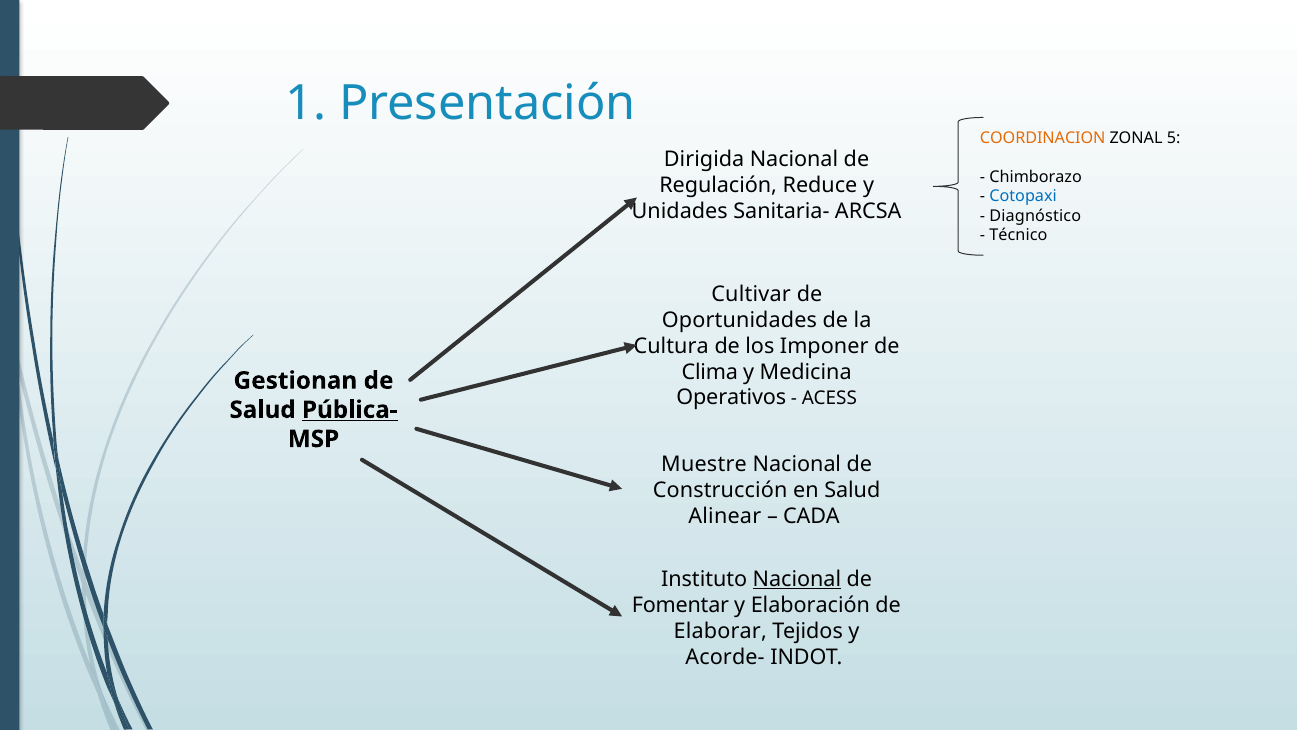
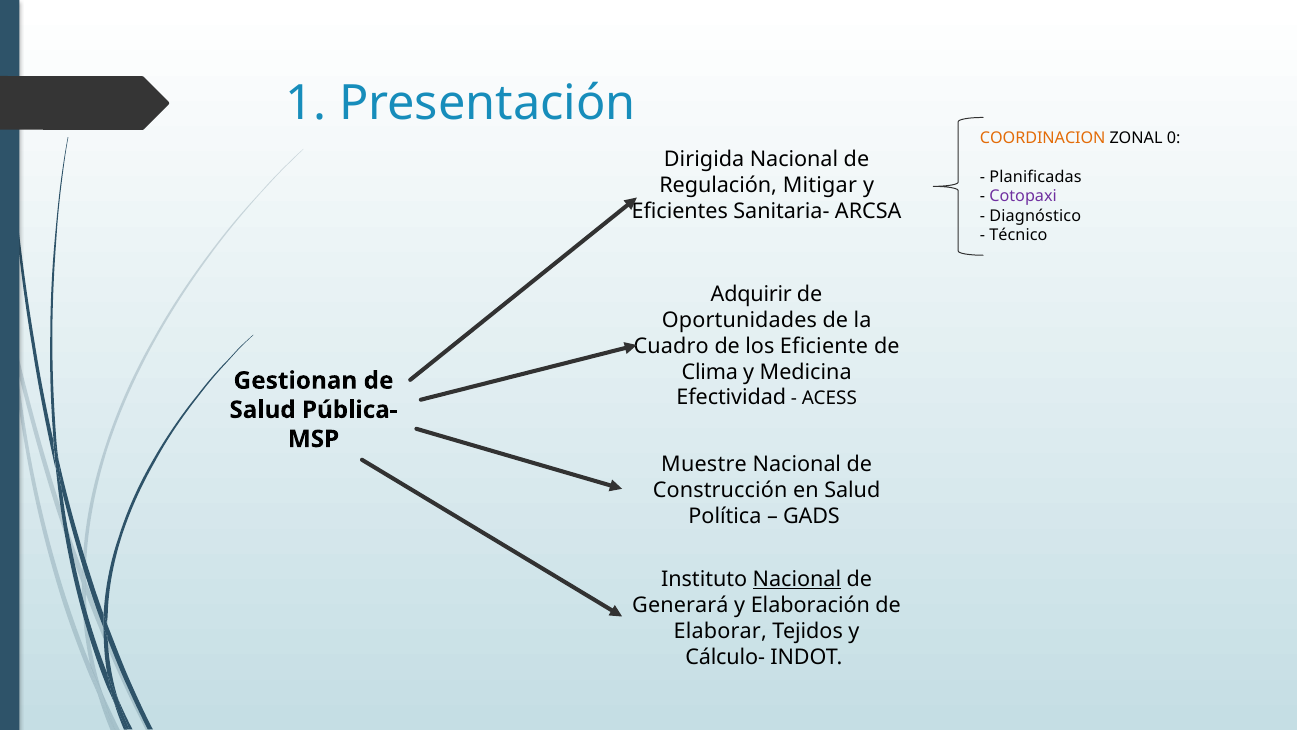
5: 5 -> 0
Chimborazo: Chimborazo -> Planificadas
Reduce: Reduce -> Mitigar
Cotopaxi colour: blue -> purple
Unidades: Unidades -> Eficientes
Cultivar: Cultivar -> Adquirir
Cultura: Cultura -> Cuadro
Imponer: Imponer -> Eficiente
Operativos: Operativos -> Efectividad
Pública- underline: present -> none
Alinear: Alinear -> Política
CADA: CADA -> GADS
Fomentar: Fomentar -> Generará
Acorde-: Acorde- -> Cálculo-
